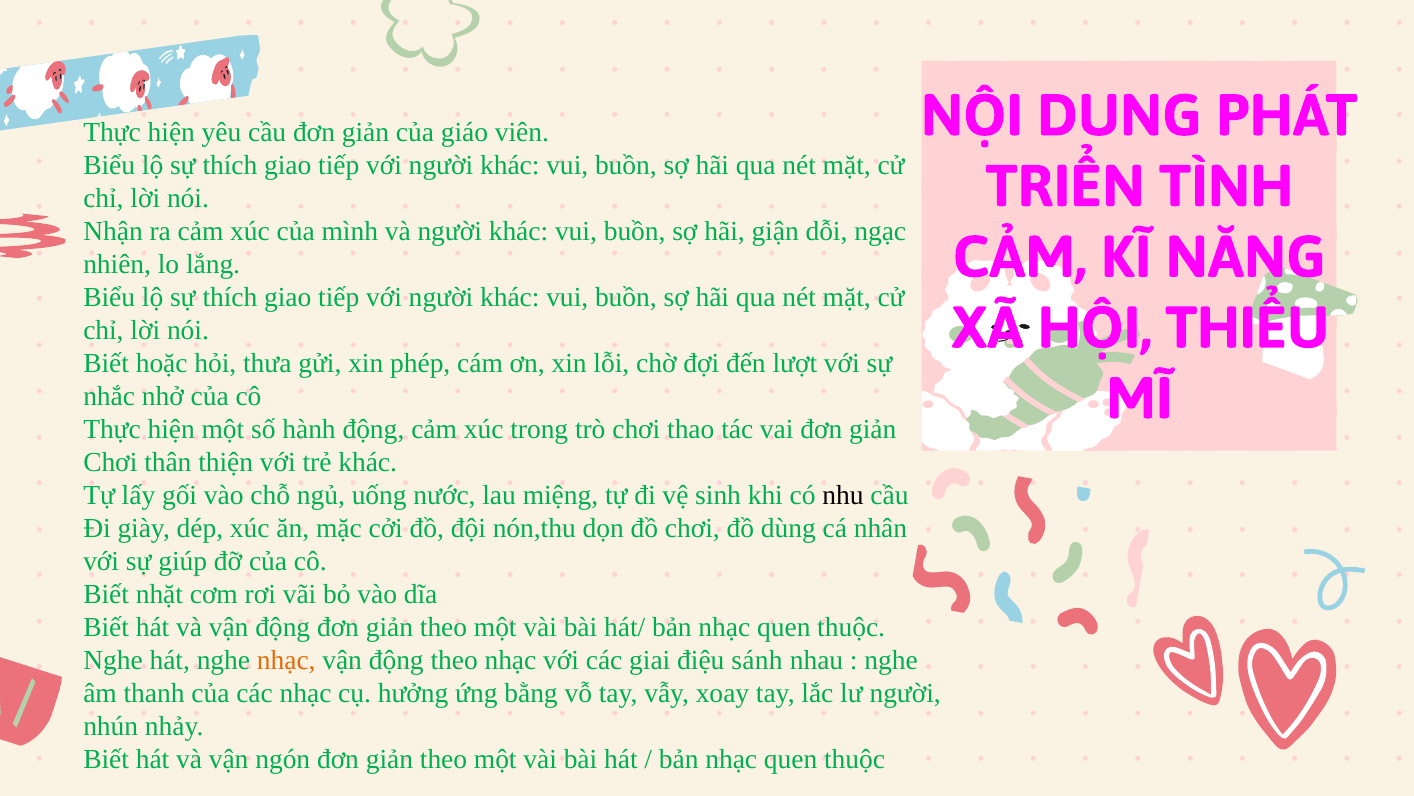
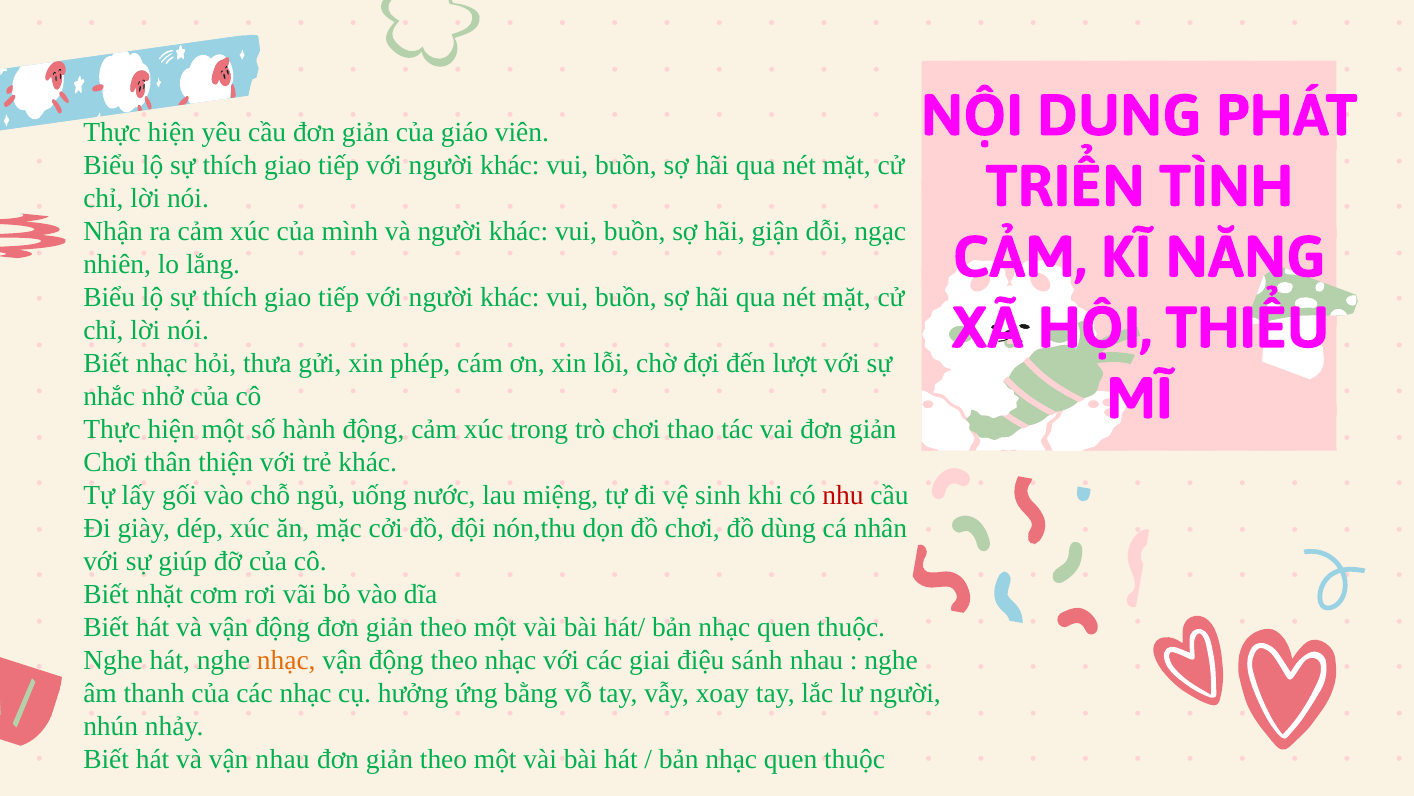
Biết hoặc: hoặc -> nhạc
nhu colour: black -> red
vận ngón: ngón -> nhau
